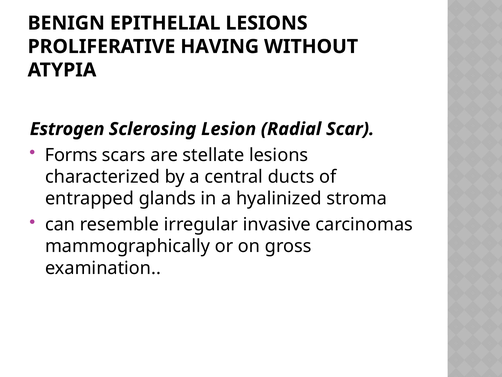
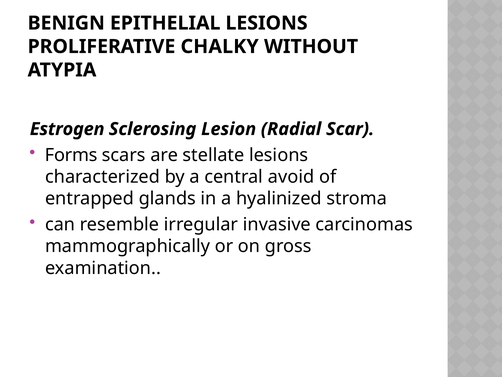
HAVING: HAVING -> CHALKY
ducts: ducts -> avoid
